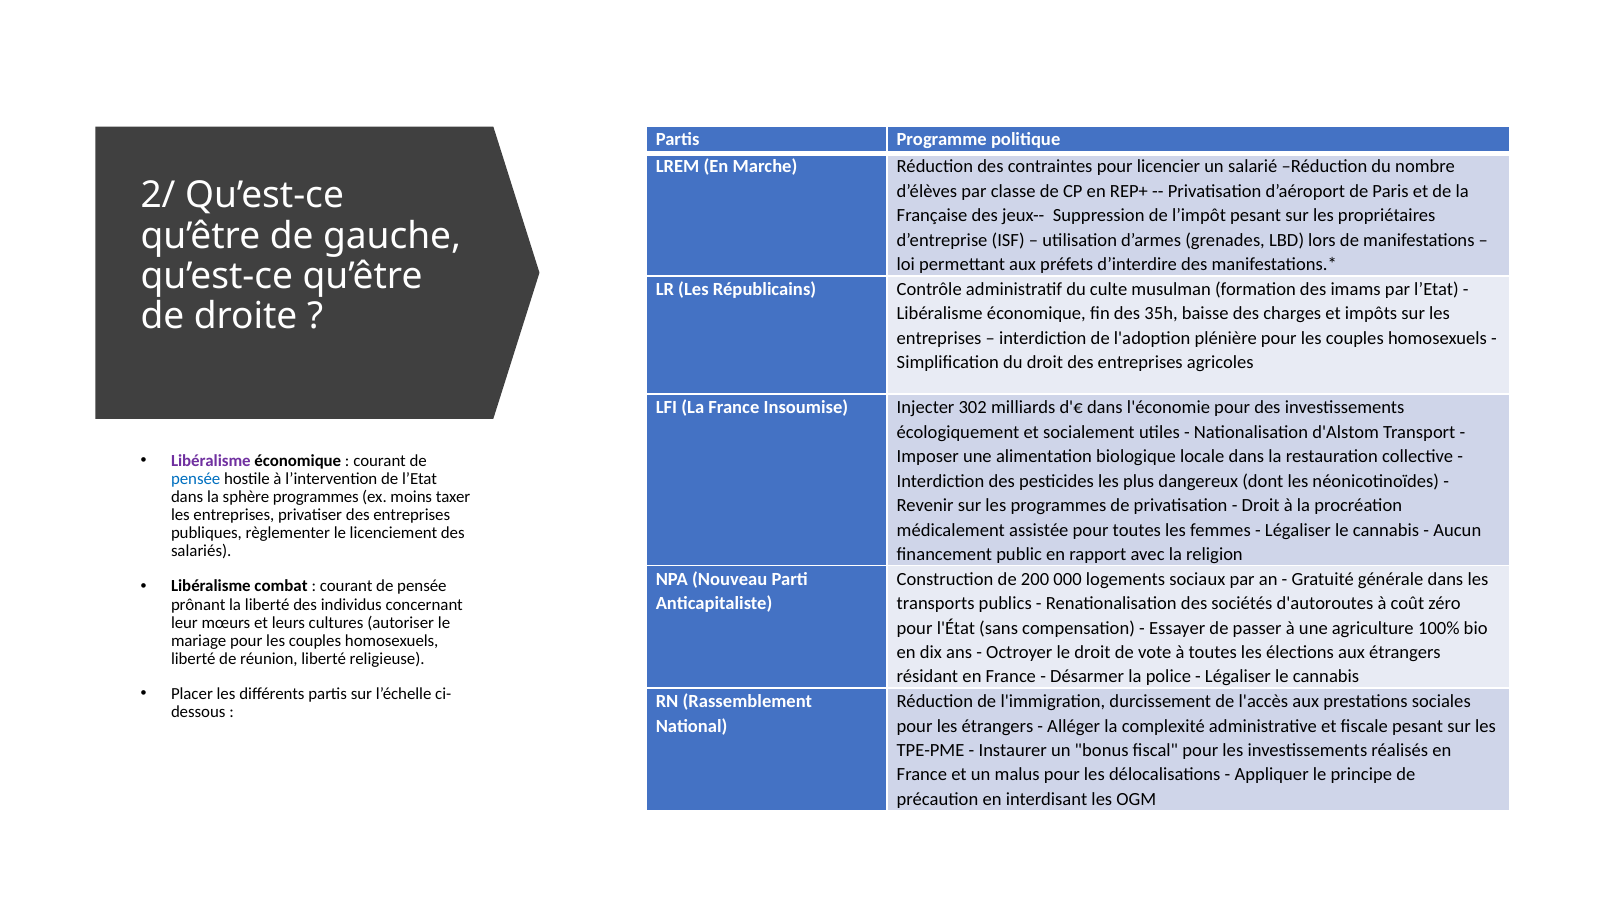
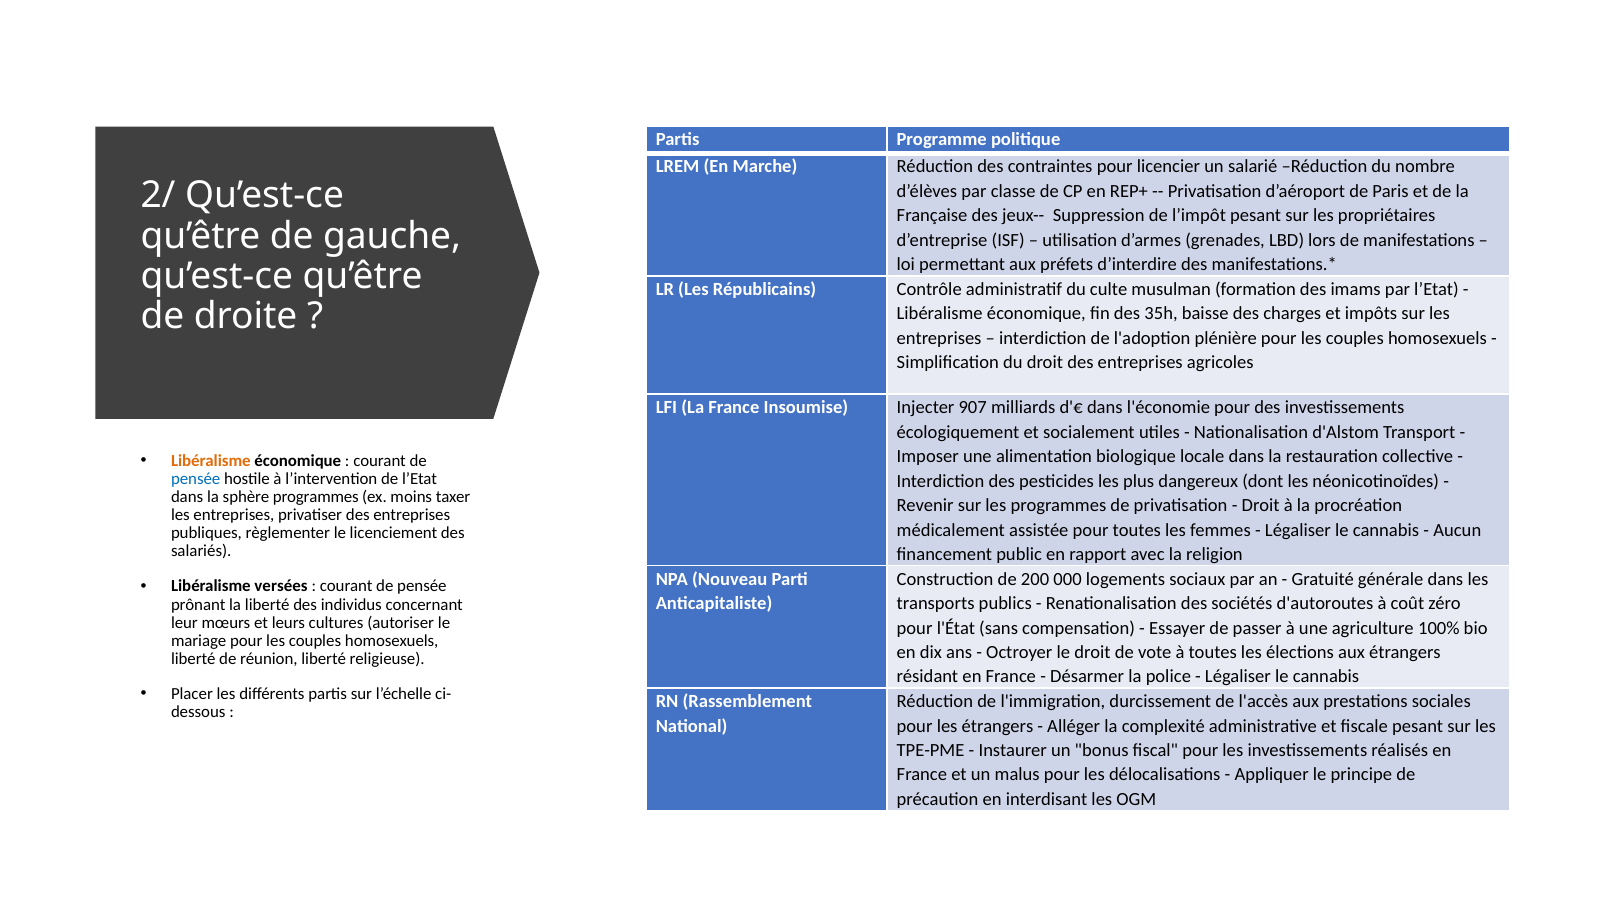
302: 302 -> 907
Libéralisme at (211, 461) colour: purple -> orange
combat: combat -> versées
